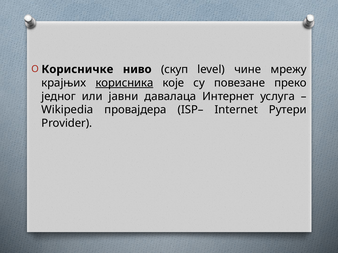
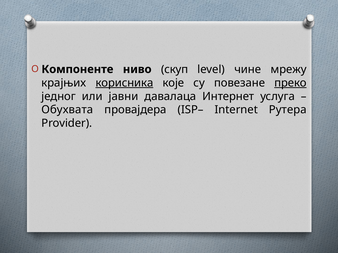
Корисничке: Корисничке -> Компоненте
преко underline: none -> present
Wikipedia: Wikipedia -> Обухвата
Рутери: Рутери -> Рутера
